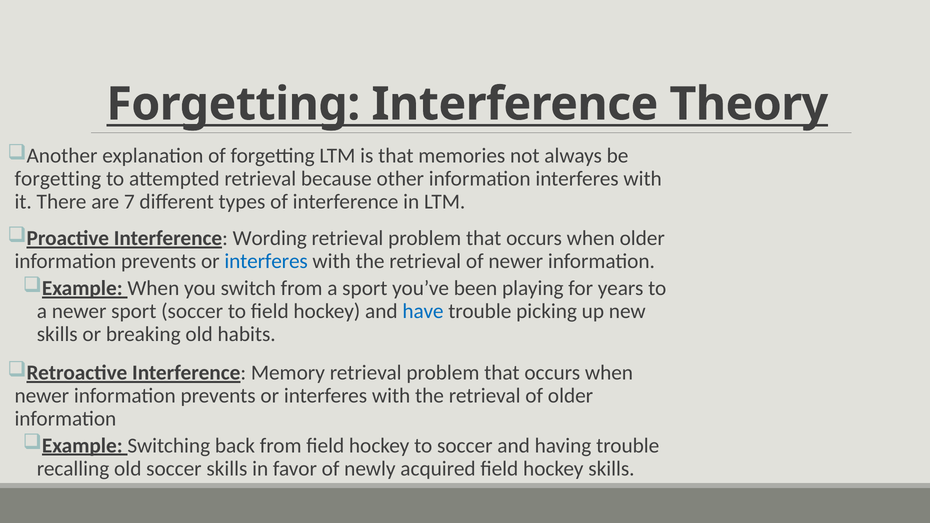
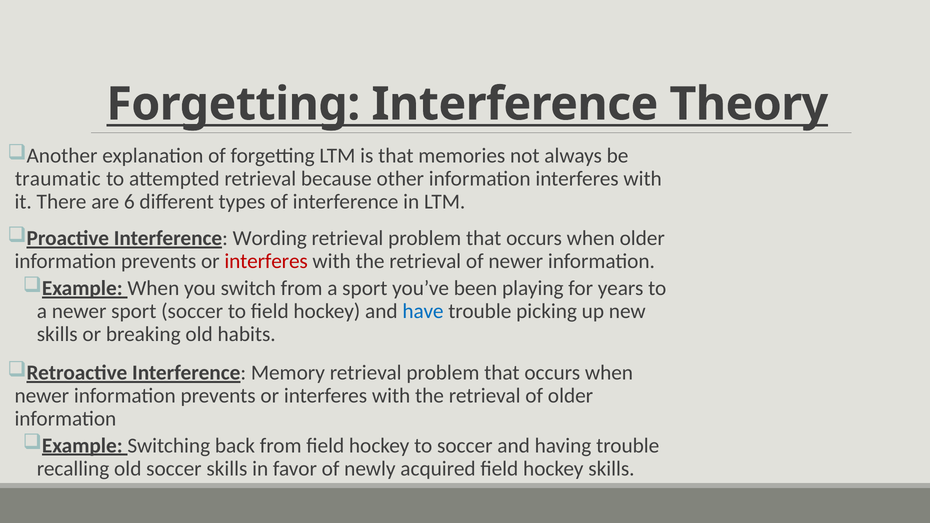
forgetting at (58, 179): forgetting -> traumatic
7: 7 -> 6
interferes at (266, 261) colour: blue -> red
